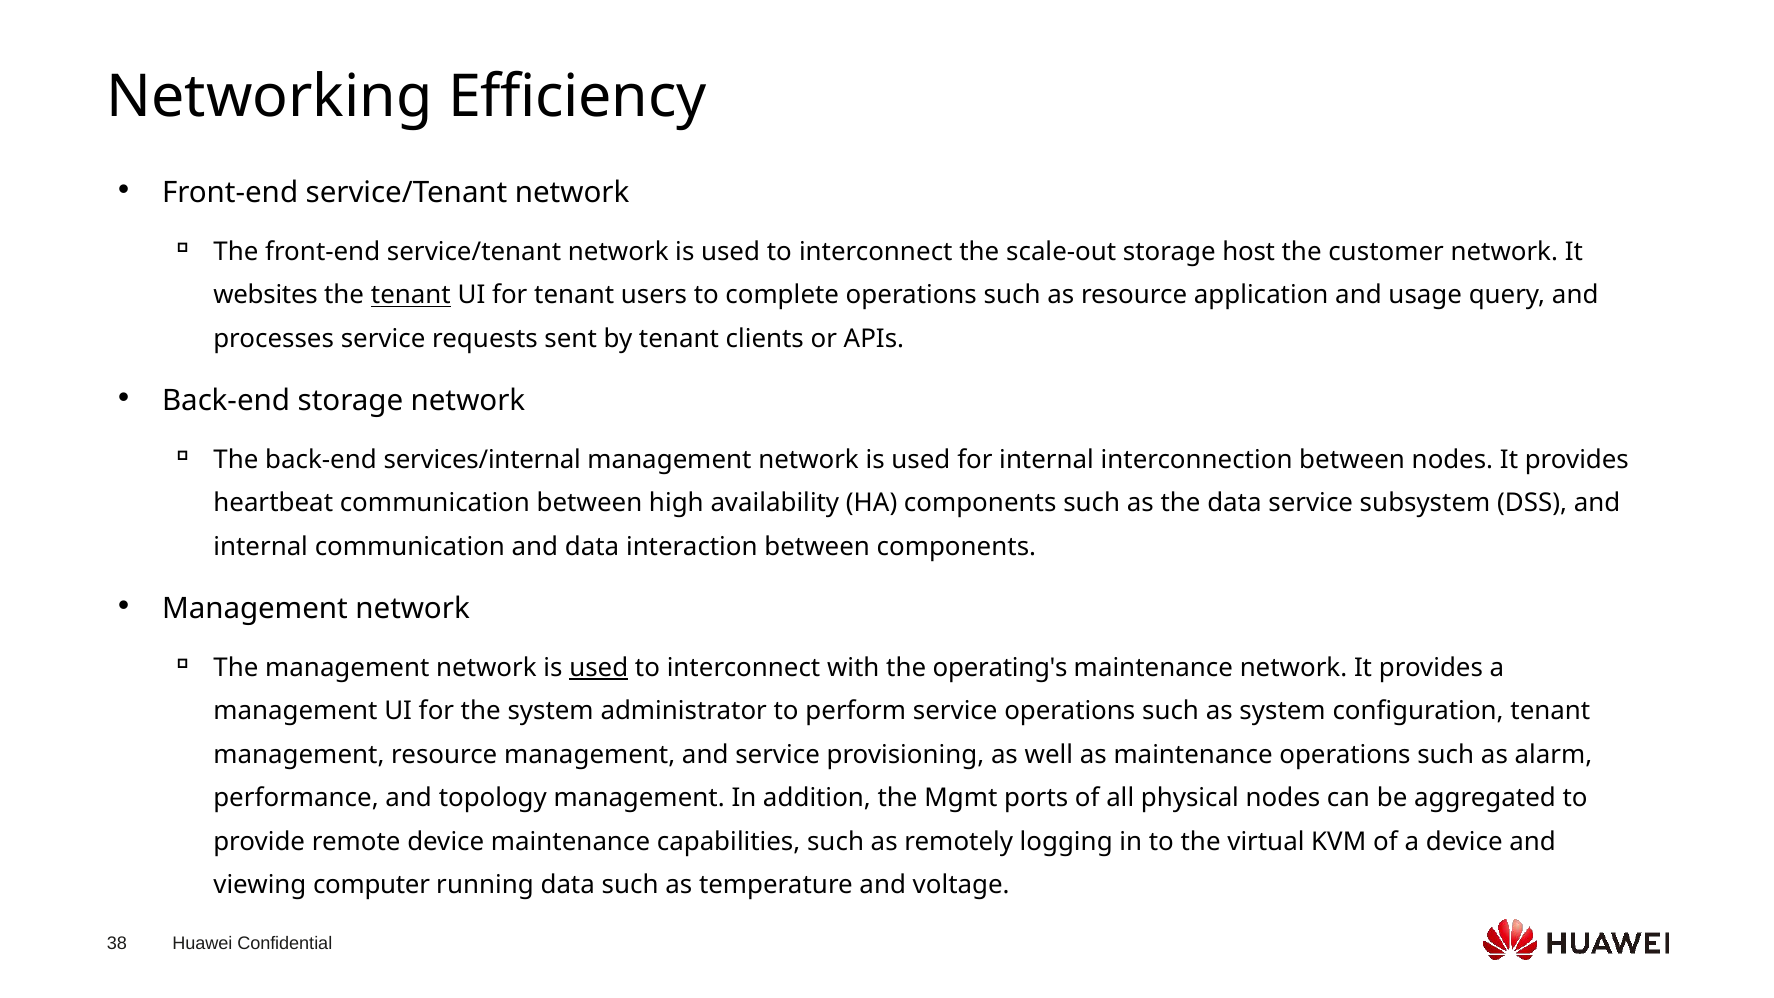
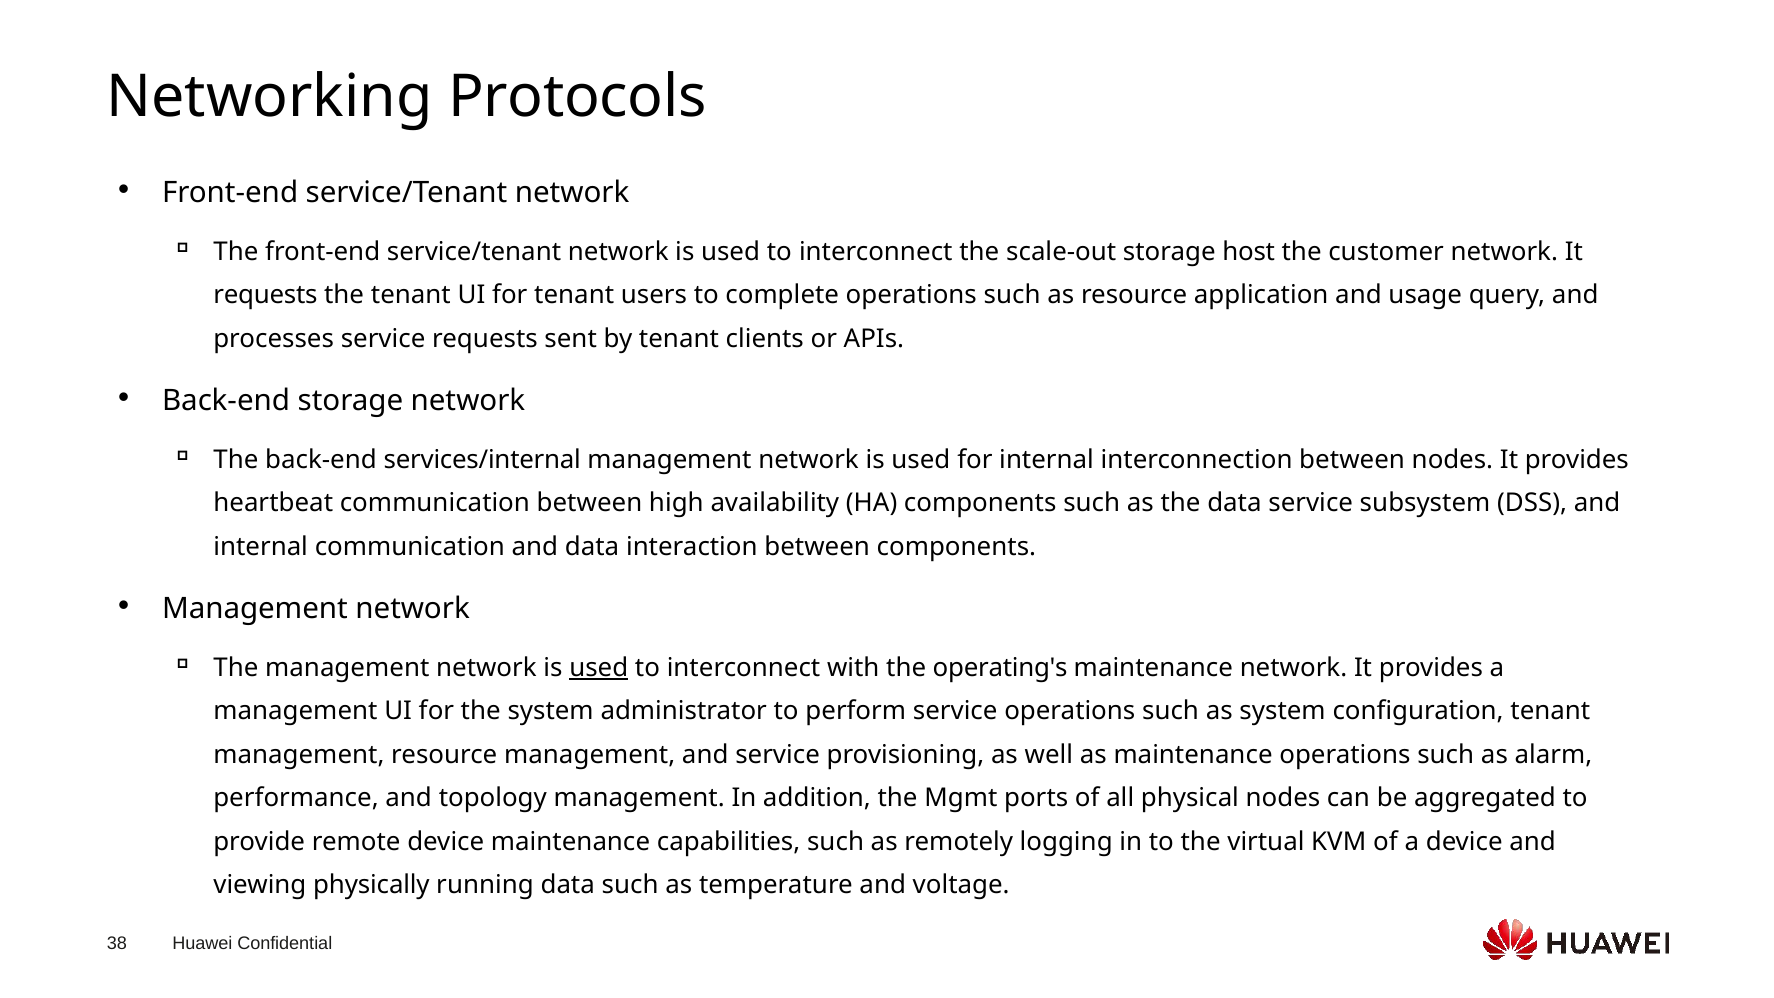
Efficiency: Efficiency -> Protocols
websites at (266, 295): websites -> requests
tenant at (411, 295) underline: present -> none
computer: computer -> physically
